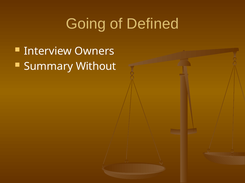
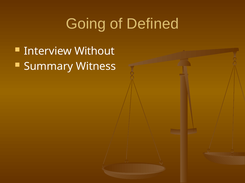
Owners: Owners -> Without
Without: Without -> Witness
